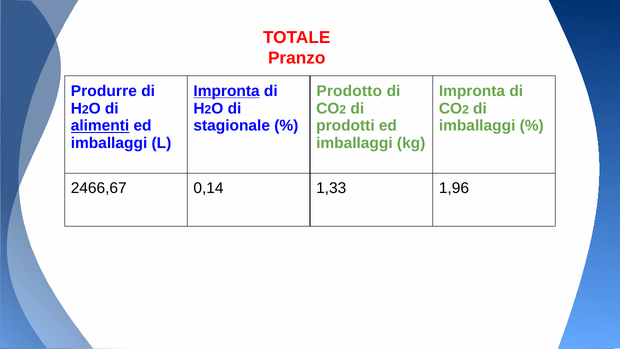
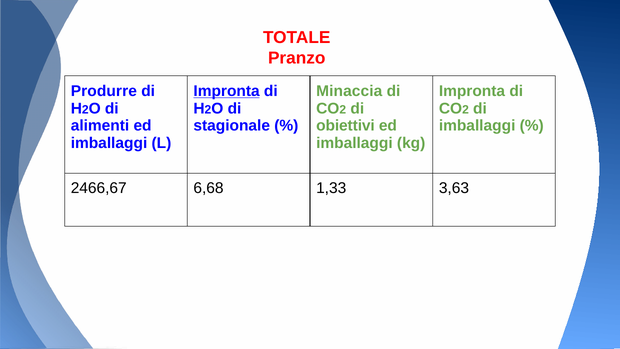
Prodotto: Prodotto -> Minaccia
alimenti underline: present -> none
prodotti: prodotti -> obiettivi
0,14: 0,14 -> 6,68
1,96: 1,96 -> 3,63
